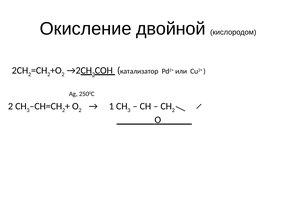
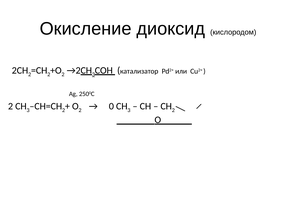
двойной: двойной -> диоксид
1: 1 -> 0
